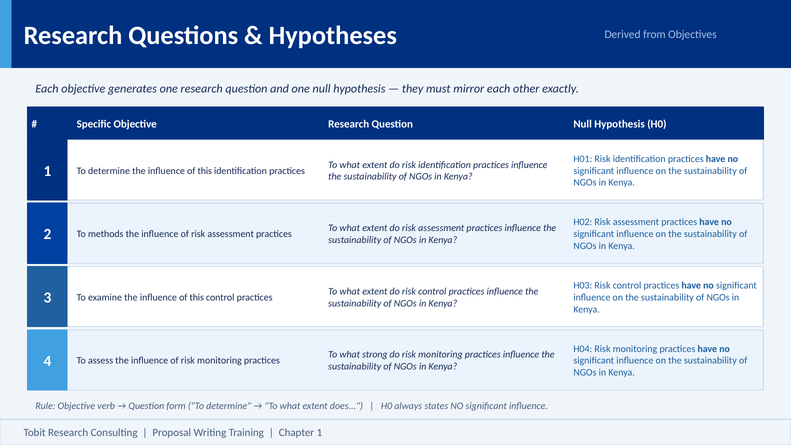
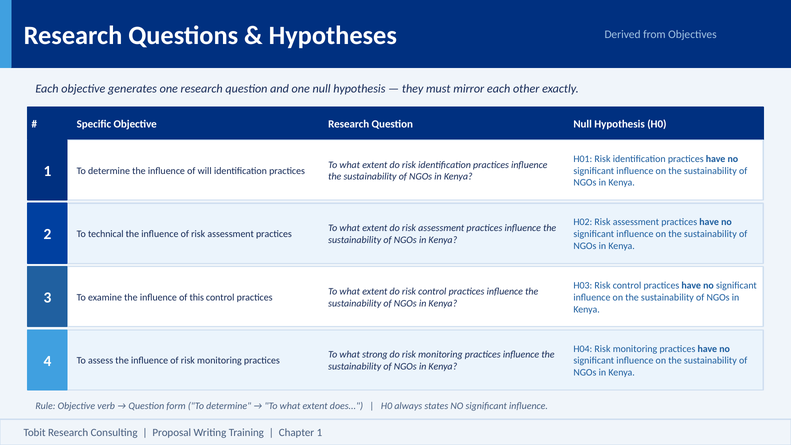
this at (205, 171): this -> will
methods: methods -> technical
